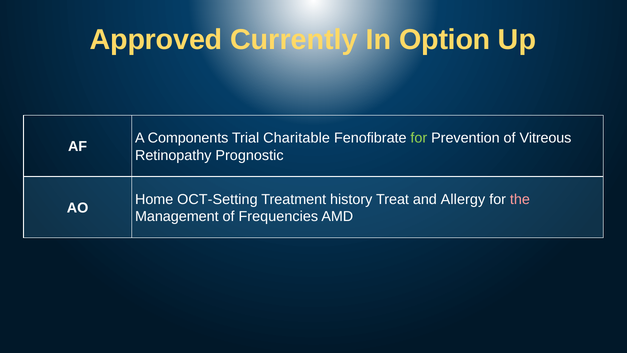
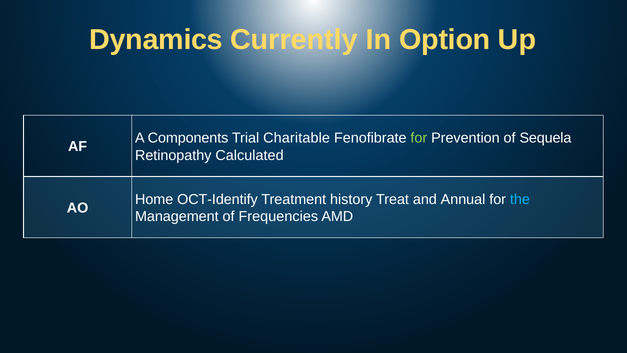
Approved: Approved -> Dynamics
Vitreous: Vitreous -> Sequela
Prognostic: Prognostic -> Calculated
OCT-Setting: OCT-Setting -> OCT-Identify
Allergy: Allergy -> Annual
the colour: pink -> light blue
